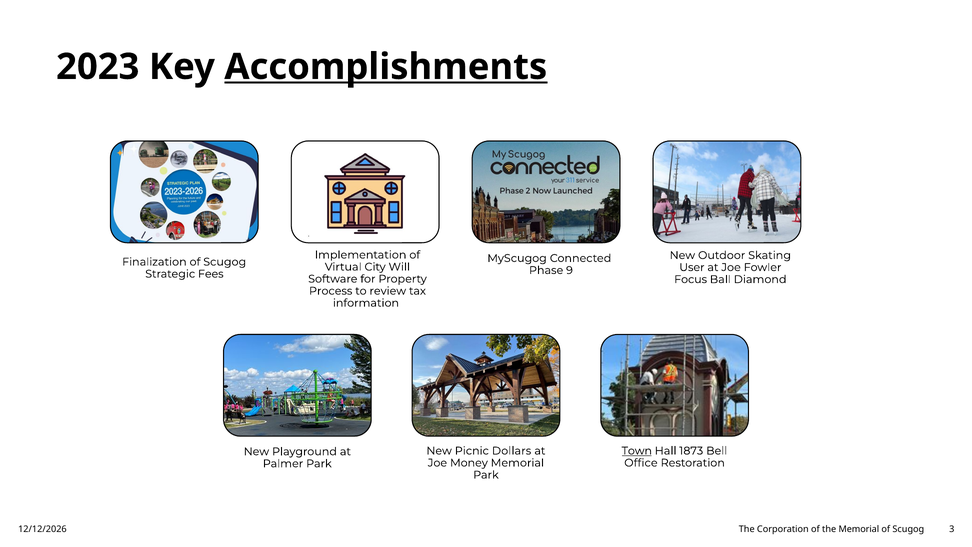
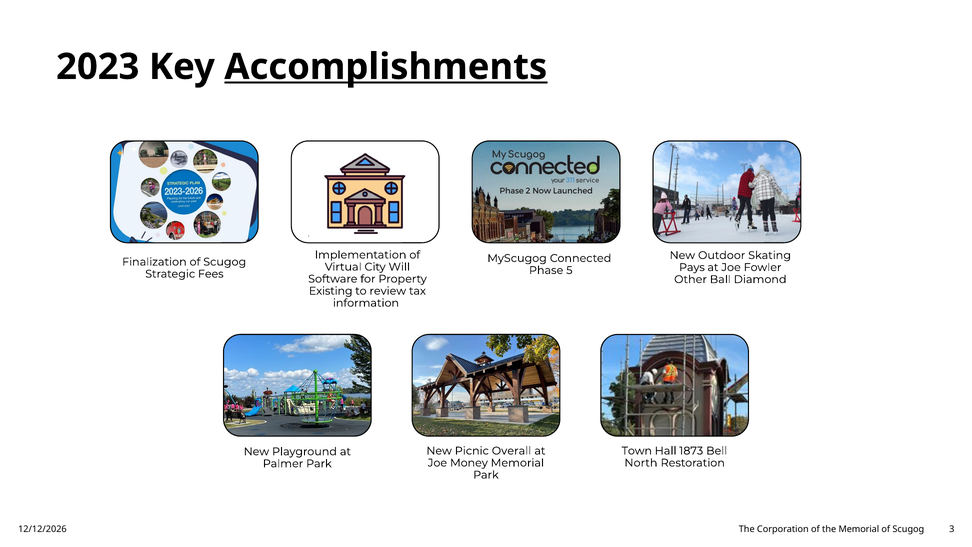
User: User -> Pays
9: 9 -> 5
Focus: Focus -> Other
Process: Process -> Existing
Dollars: Dollars -> Overall
Town underline: present -> none
Office: Office -> North
